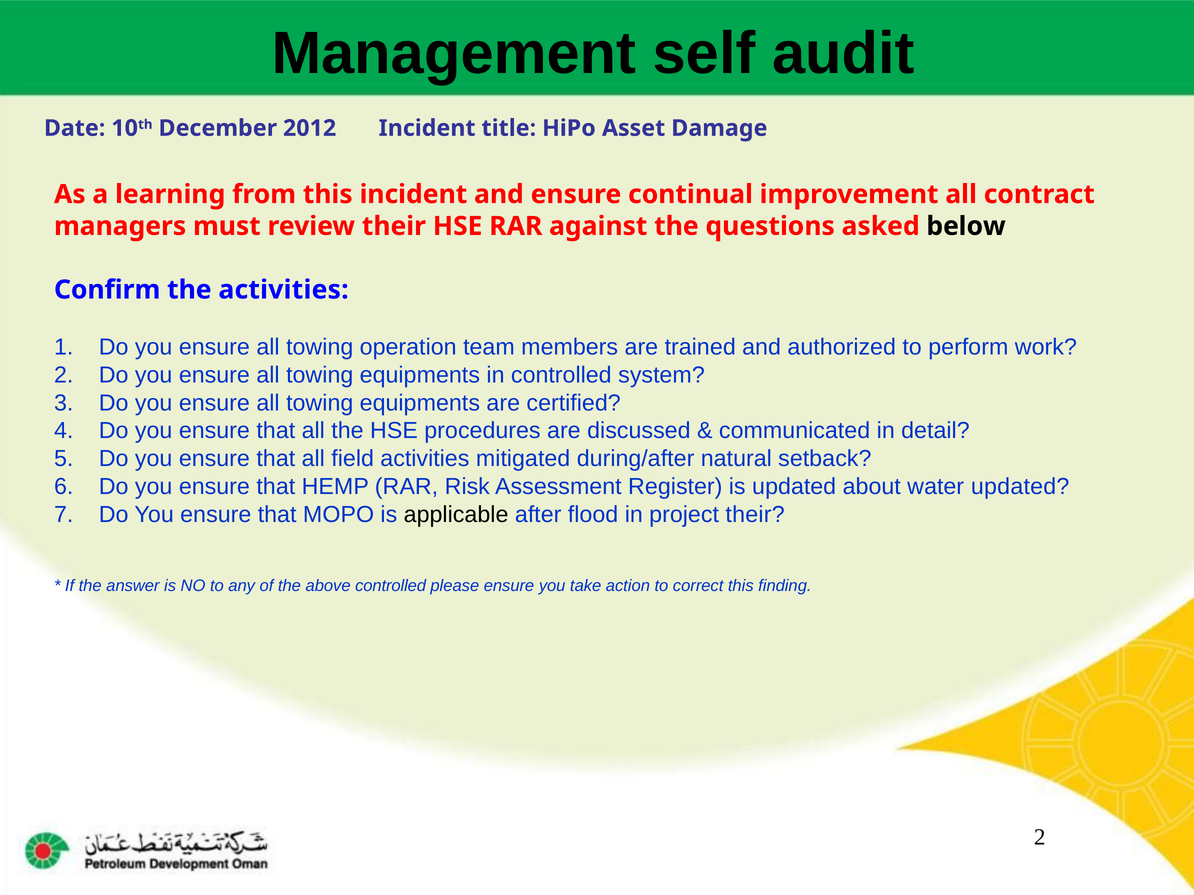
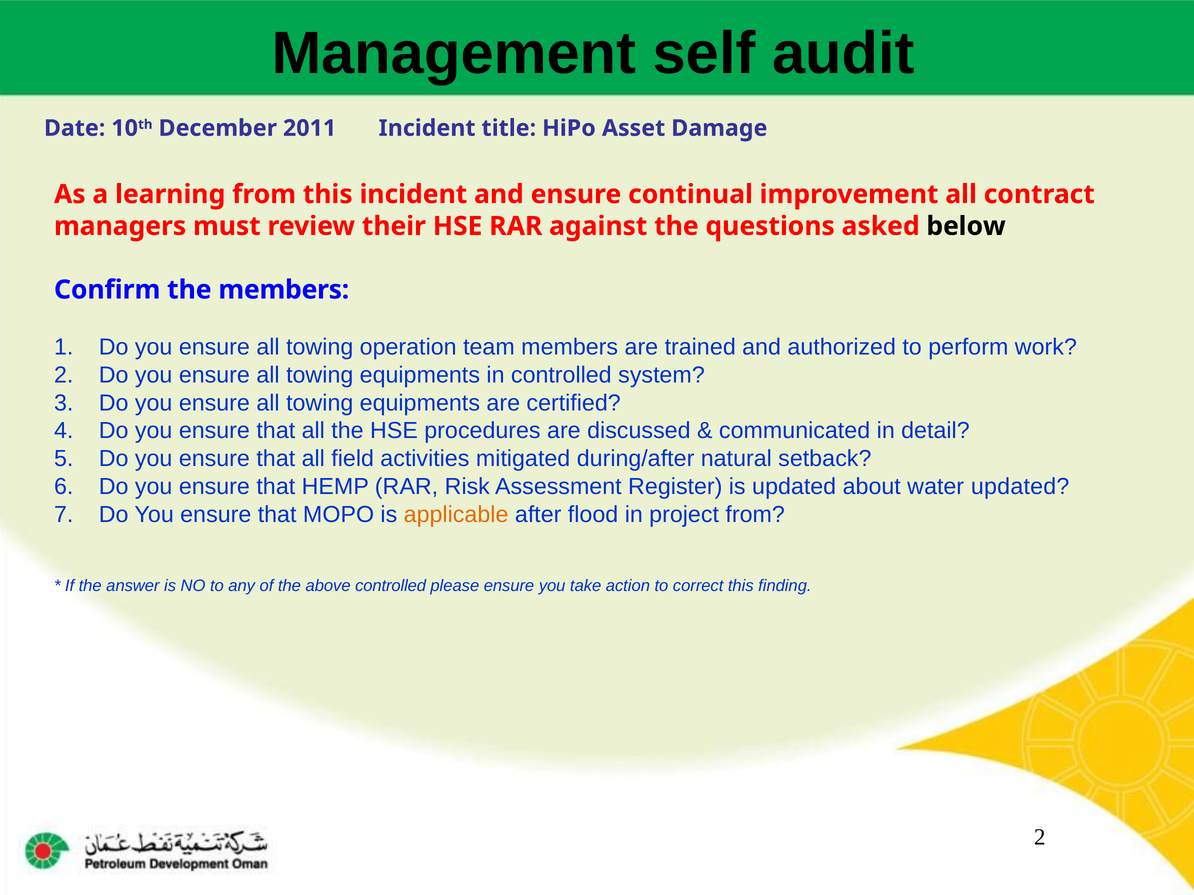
2012: 2012 -> 2011
the activities: activities -> members
applicable colour: black -> orange
project their: their -> from
